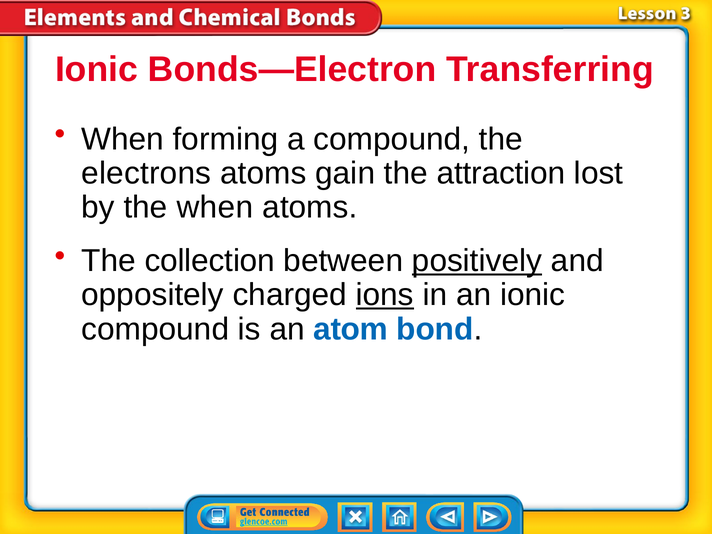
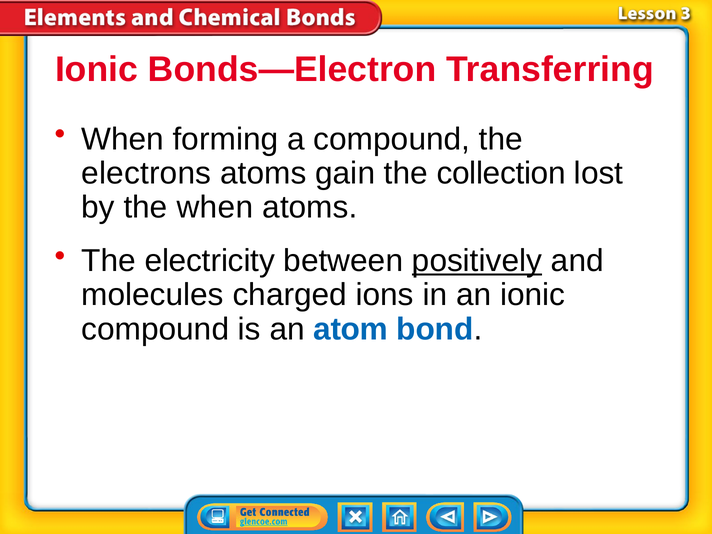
attraction: attraction -> collection
collection: collection -> electricity
oppositely: oppositely -> molecules
ions underline: present -> none
